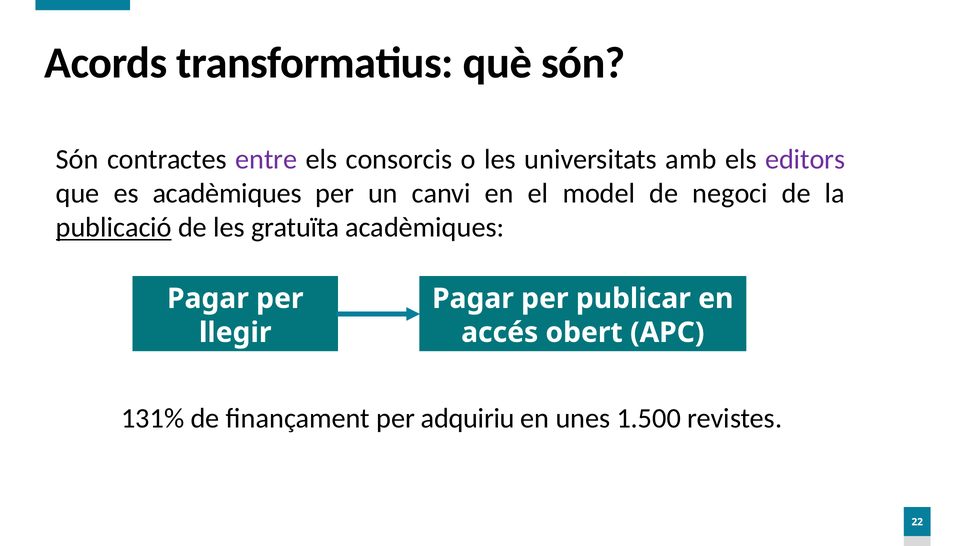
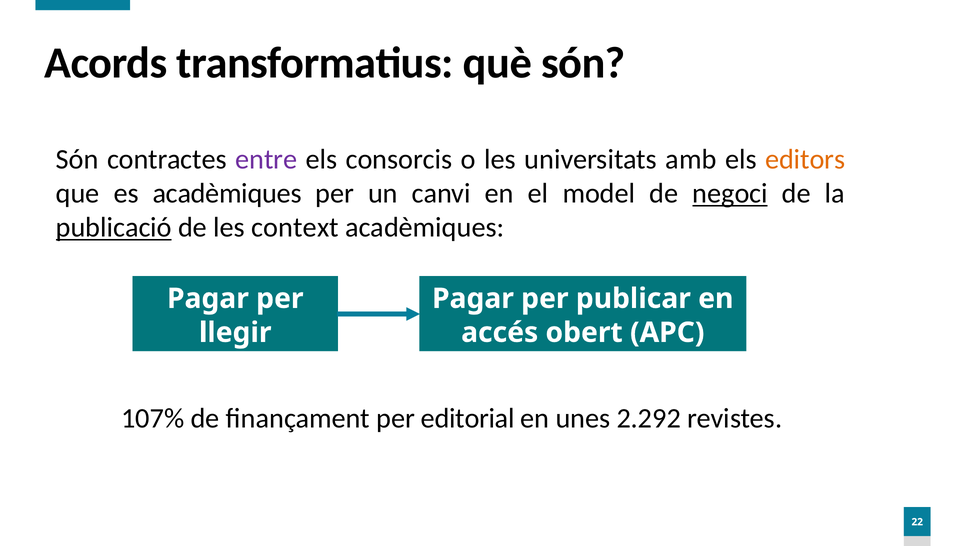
editors colour: purple -> orange
negoci underline: none -> present
gratuïta: gratuïta -> context
131%: 131% -> 107%
adquiriu: adquiriu -> editorial
1.500: 1.500 -> 2.292
